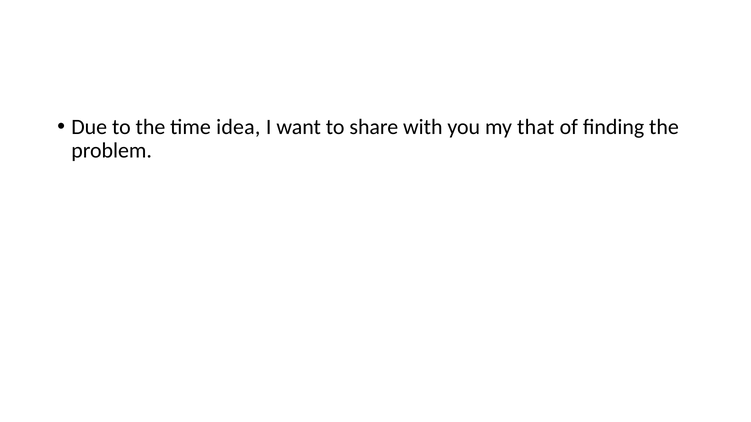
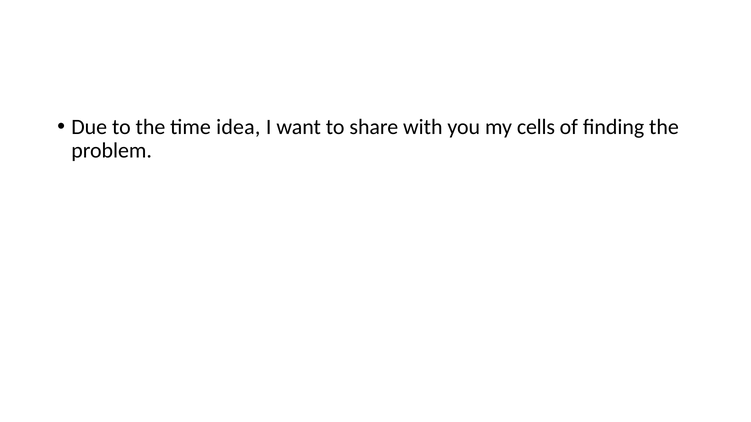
that: that -> cells
